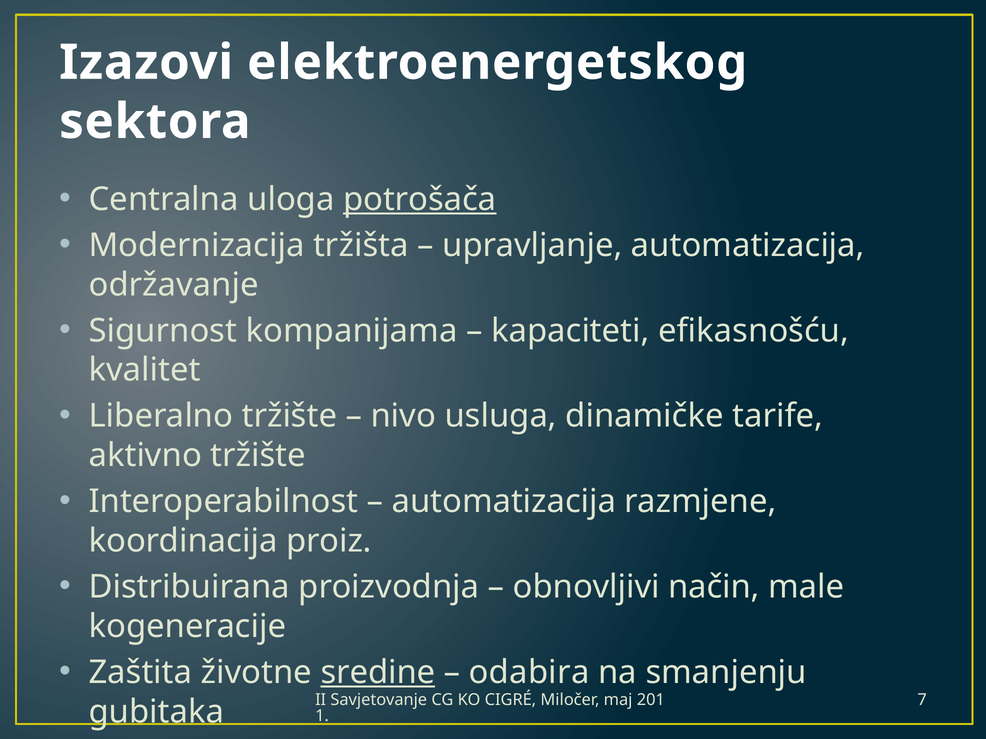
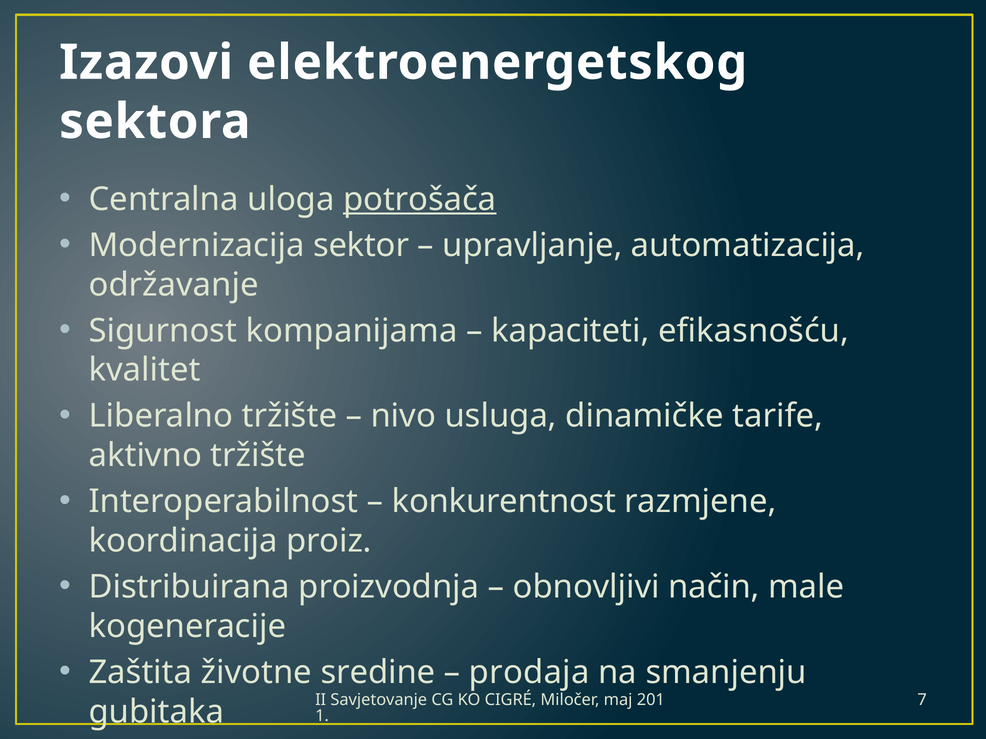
tržišta: tržišta -> sektor
automatizacija at (504, 502): automatizacija -> konkurentnost
sredine underline: present -> none
odabira: odabira -> prodaja
